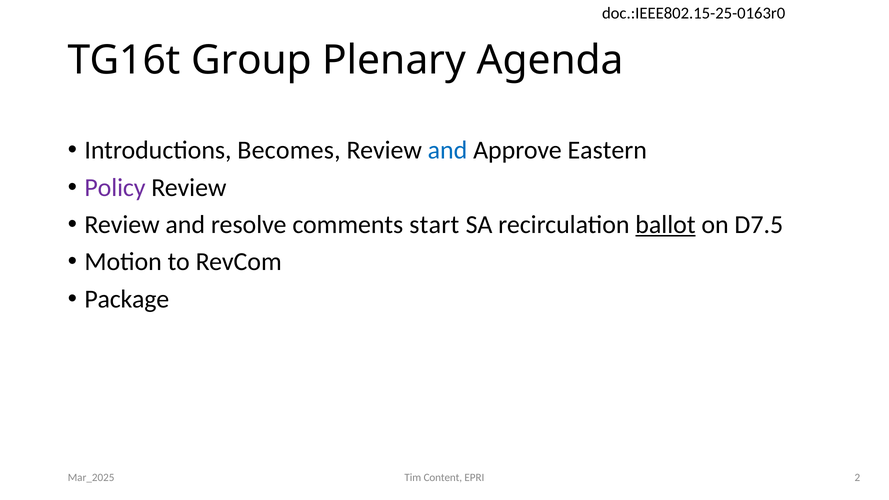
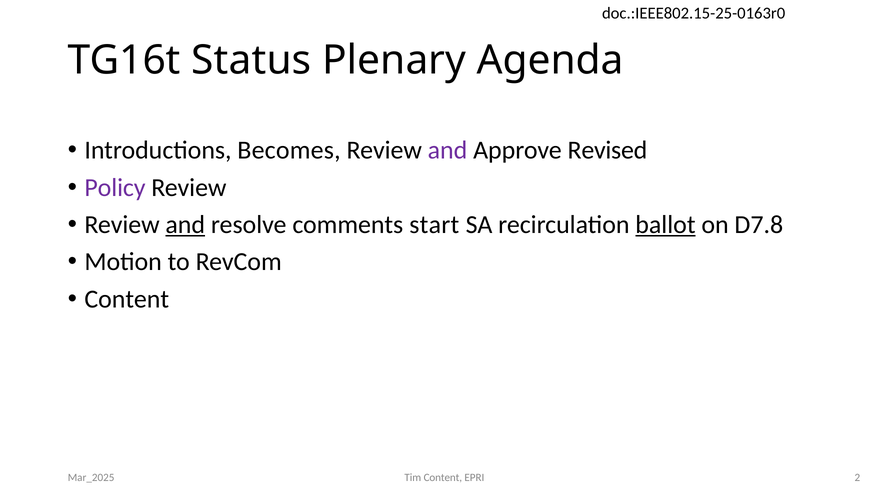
Group: Group -> Status
and at (448, 150) colour: blue -> purple
Eastern: Eastern -> Revised
and at (185, 225) underline: none -> present
D7.5: D7.5 -> D7.8
Package at (127, 299): Package -> Content
